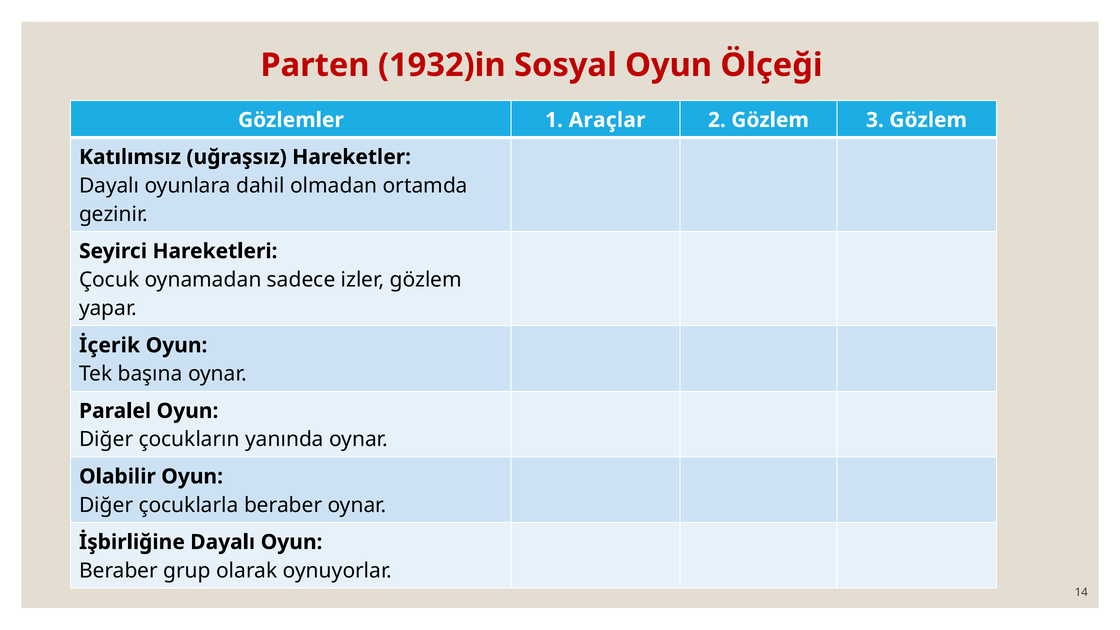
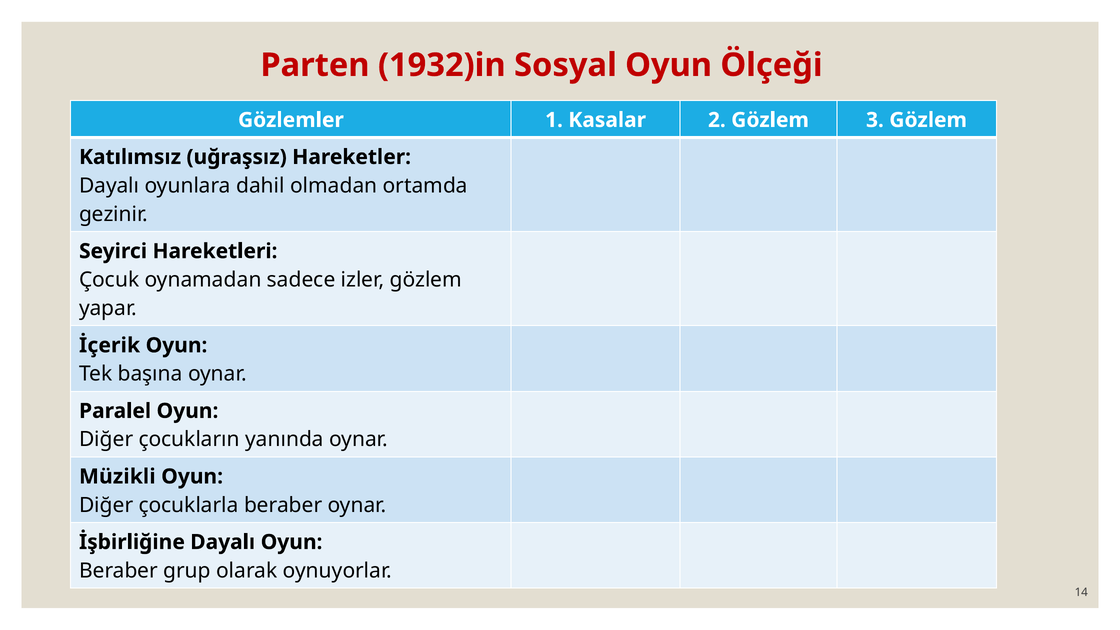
Araçlar: Araçlar -> Kasalar
Olabilir: Olabilir -> Müzikli
